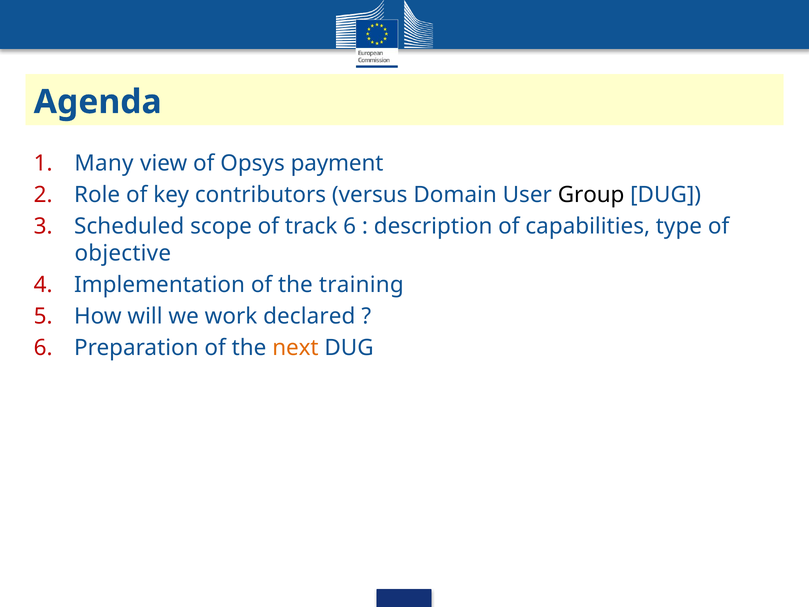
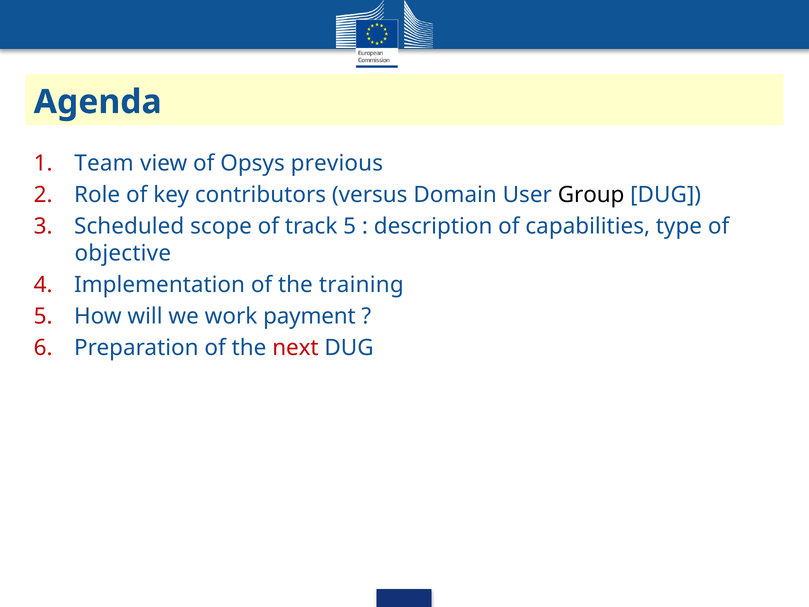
Many: Many -> Team
payment: payment -> previous
track 6: 6 -> 5
declared: declared -> payment
next colour: orange -> red
